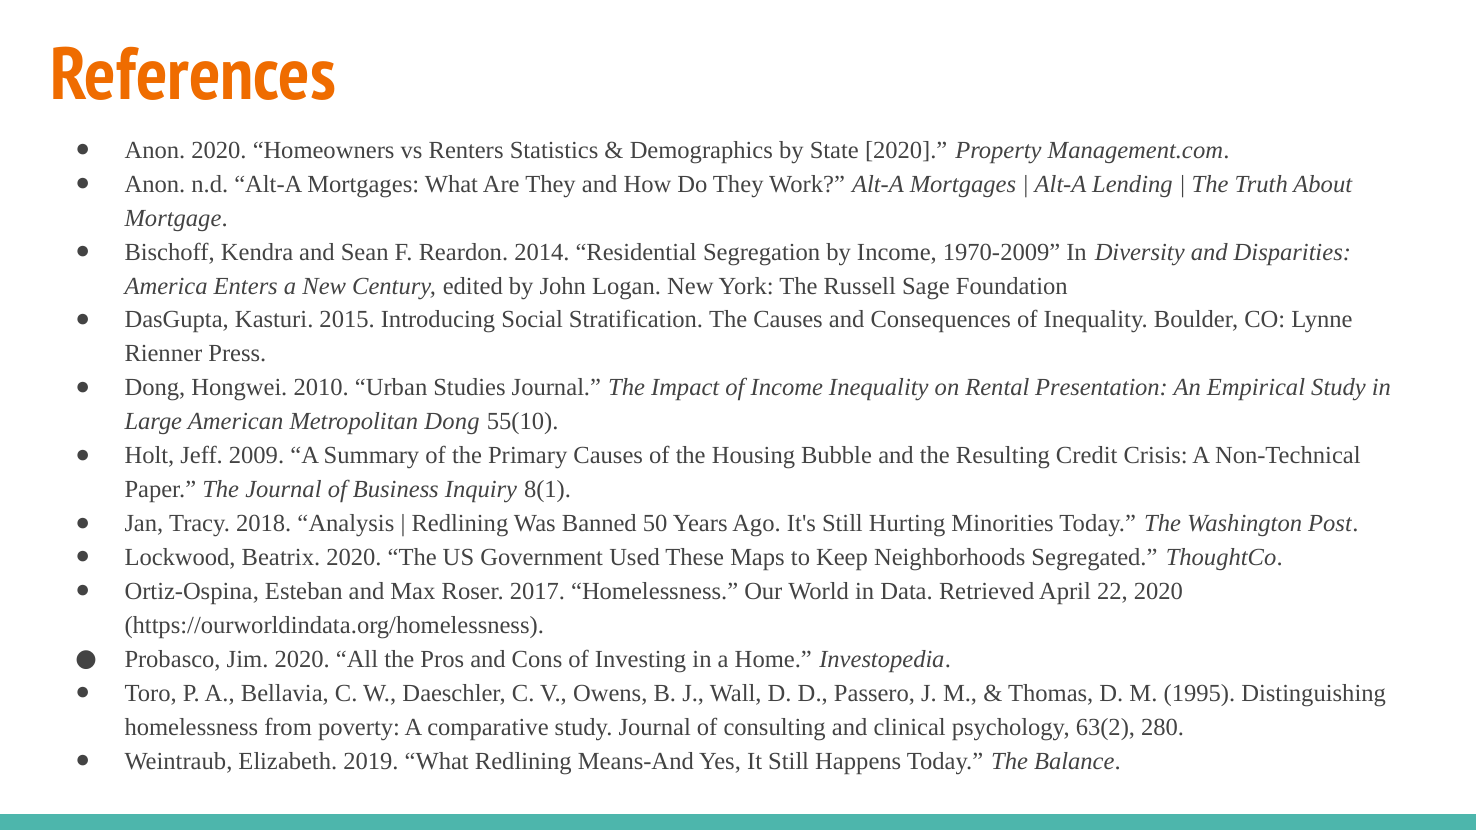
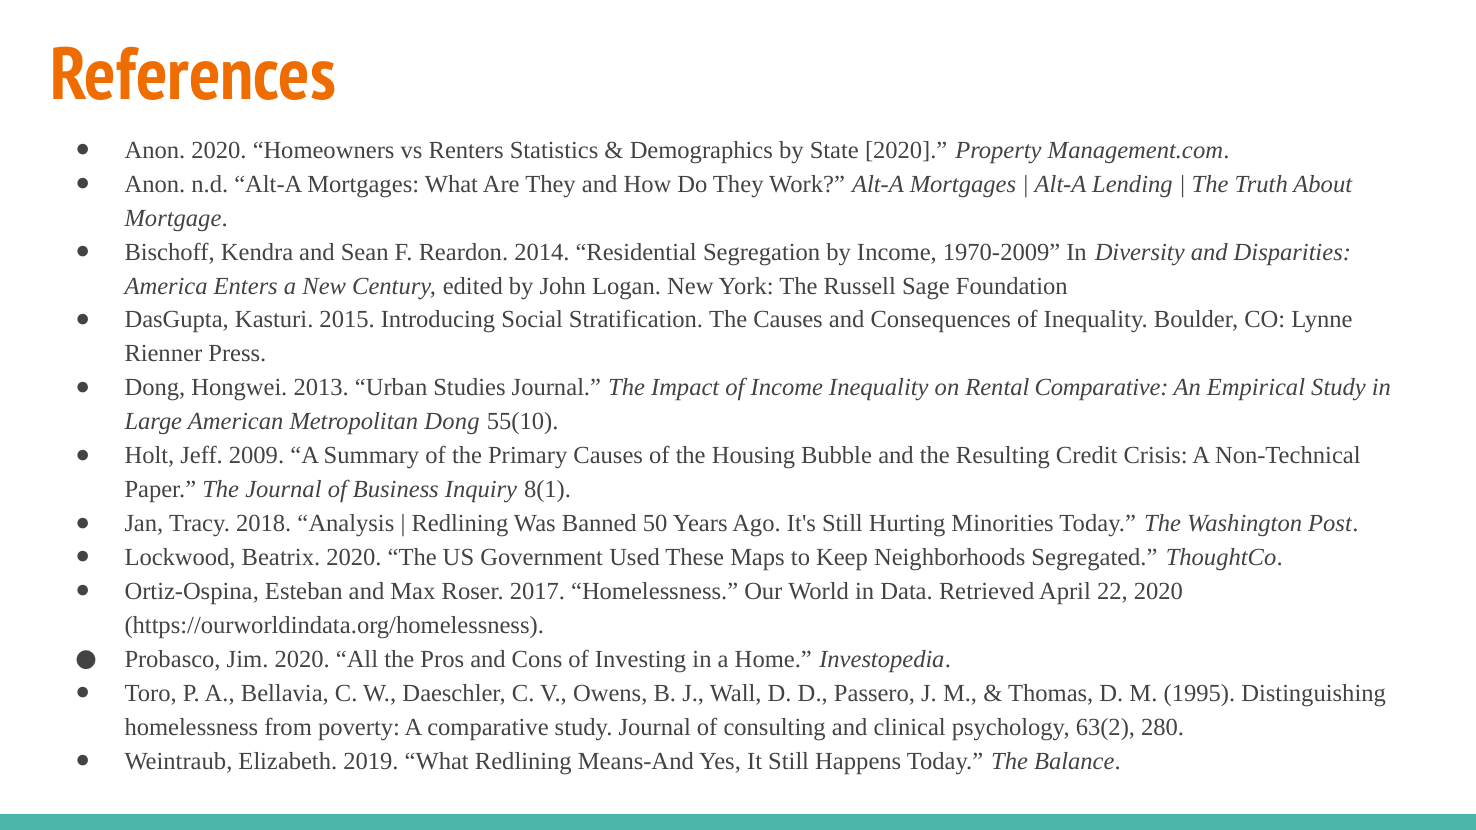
2010: 2010 -> 2013
Rental Presentation: Presentation -> Comparative
